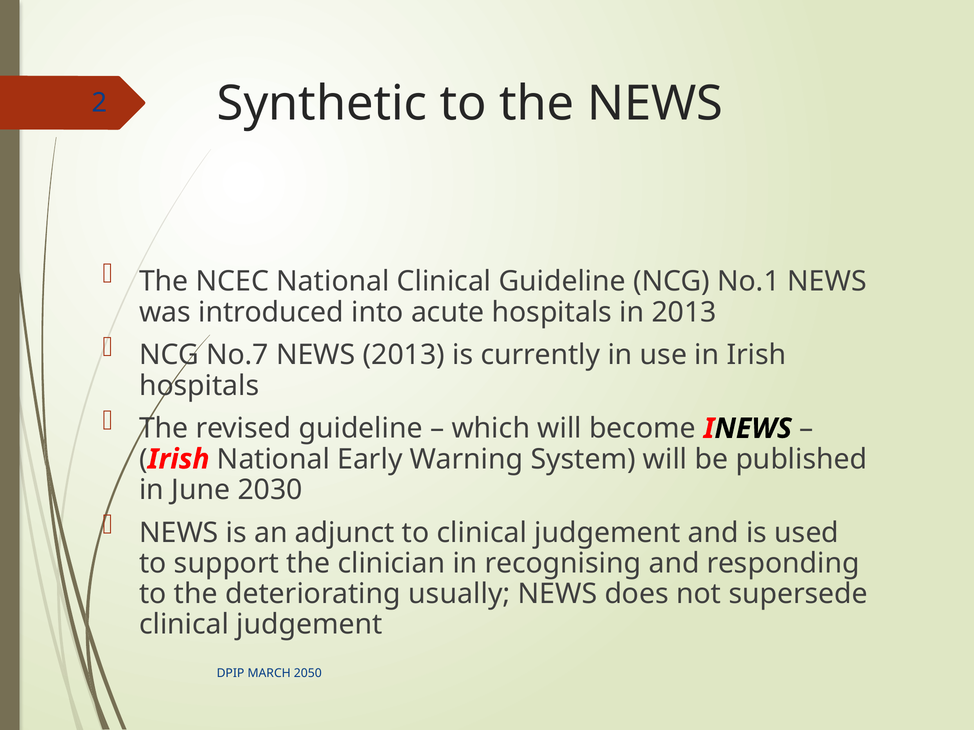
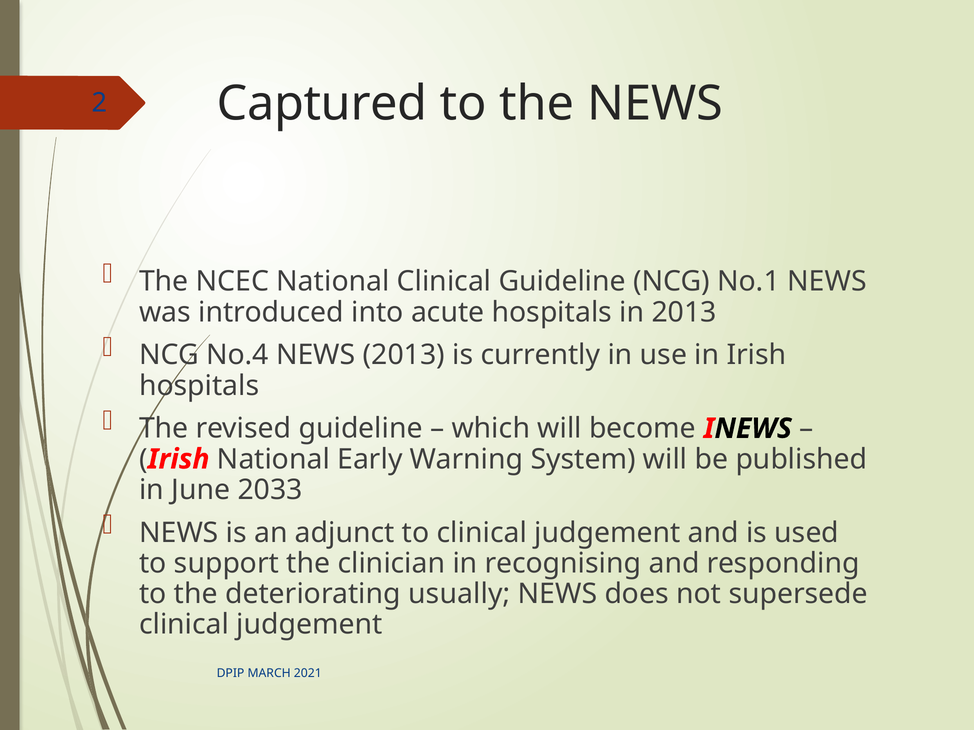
Synthetic: Synthetic -> Captured
No.7: No.7 -> No.4
2030: 2030 -> 2033
2050: 2050 -> 2021
